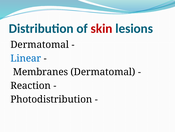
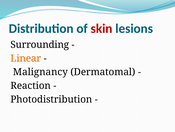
Dermatomal at (40, 44): Dermatomal -> Surrounding
Linear colour: blue -> orange
Membranes: Membranes -> Malignancy
